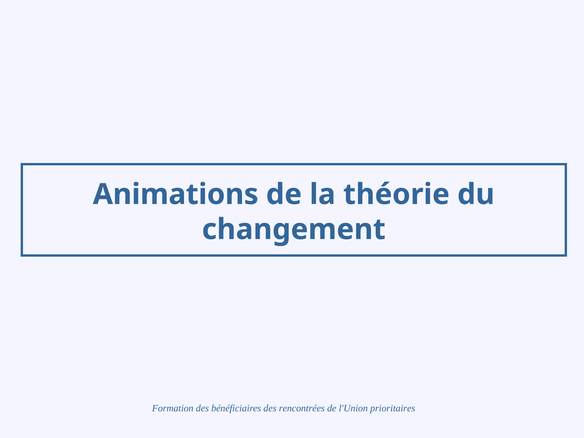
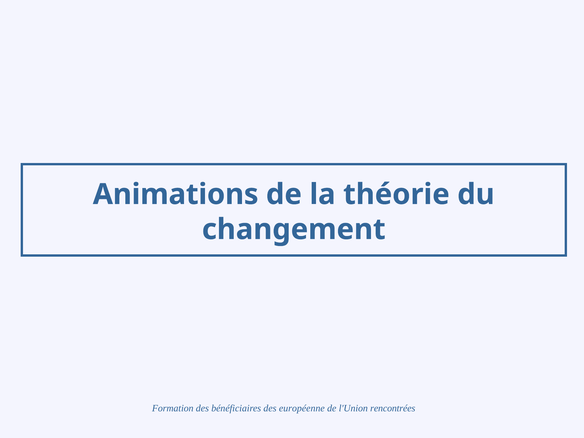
rencontrées: rencontrées -> européenne
prioritaires: prioritaires -> rencontrées
